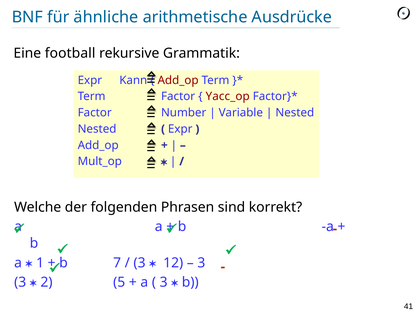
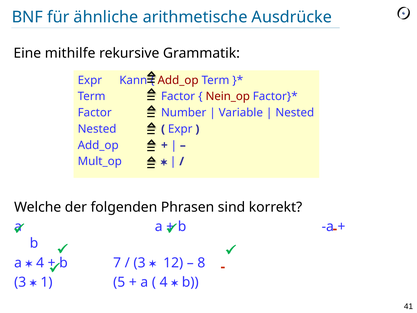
football: football -> mithilfe
Yacc_op: Yacc_op -> Nein_op
1 at (40, 263): 1 -> 4
3 at (201, 263): 3 -> 8
2: 2 -> 1
3 at (164, 282): 3 -> 4
